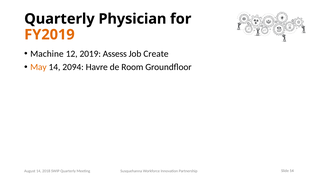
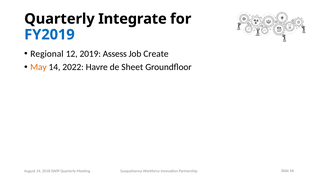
Physician: Physician -> Integrate
FY2019 colour: orange -> blue
Machine: Machine -> Regional
2094: 2094 -> 2022
Room: Room -> Sheet
